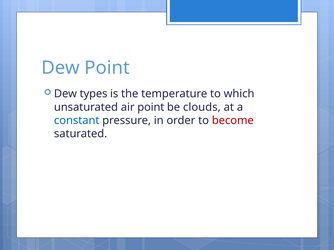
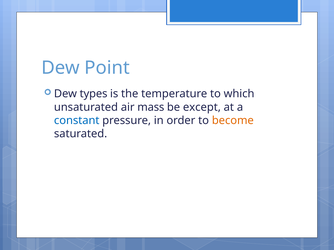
air point: point -> mass
clouds: clouds -> except
become colour: red -> orange
